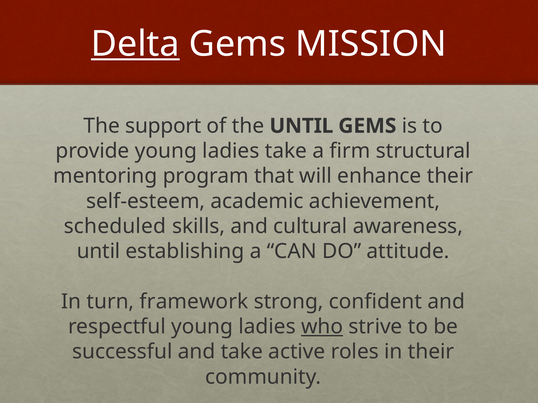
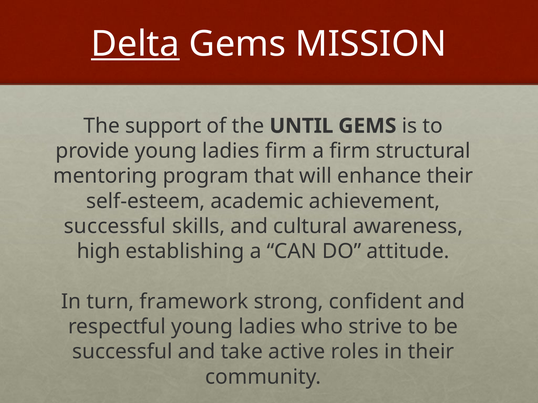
ladies take: take -> firm
scheduled at (115, 227): scheduled -> successful
until at (99, 252): until -> high
who underline: present -> none
